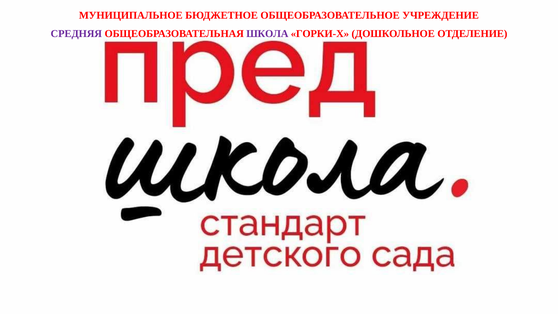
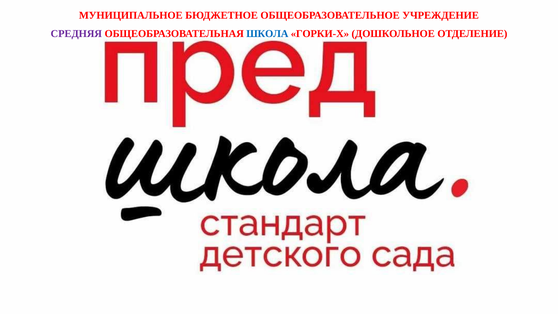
ШКОЛА colour: purple -> blue
